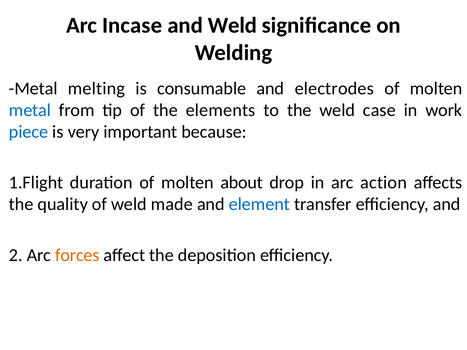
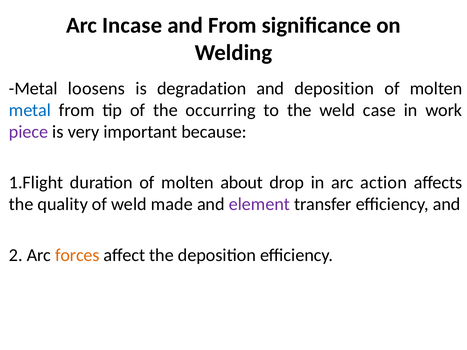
and Weld: Weld -> From
melting: melting -> loosens
consumable: consumable -> degradation
and electrodes: electrodes -> deposition
elements: elements -> occurring
piece colour: blue -> purple
element colour: blue -> purple
